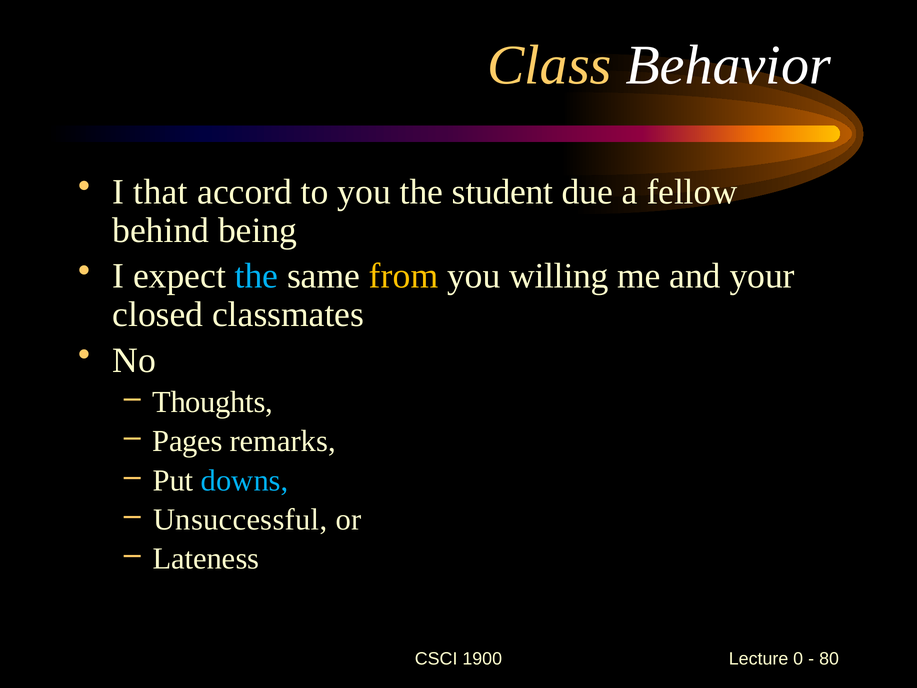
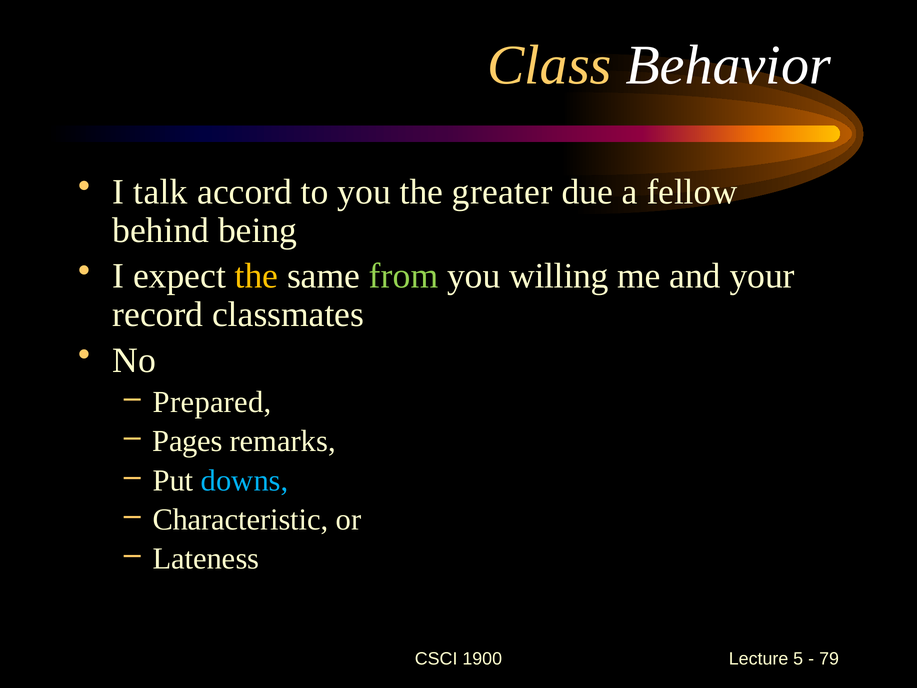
that: that -> talk
student: student -> greater
the at (257, 276) colour: light blue -> yellow
from colour: yellow -> light green
closed: closed -> record
Thoughts: Thoughts -> Prepared
Unsuccessful: Unsuccessful -> Characteristic
0: 0 -> 5
80: 80 -> 79
